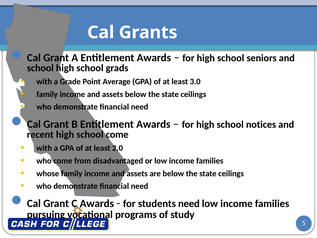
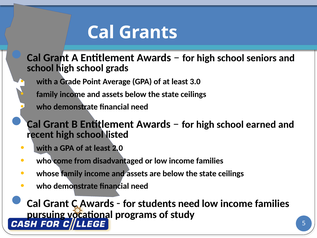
notices: notices -> earned
school come: come -> listed
